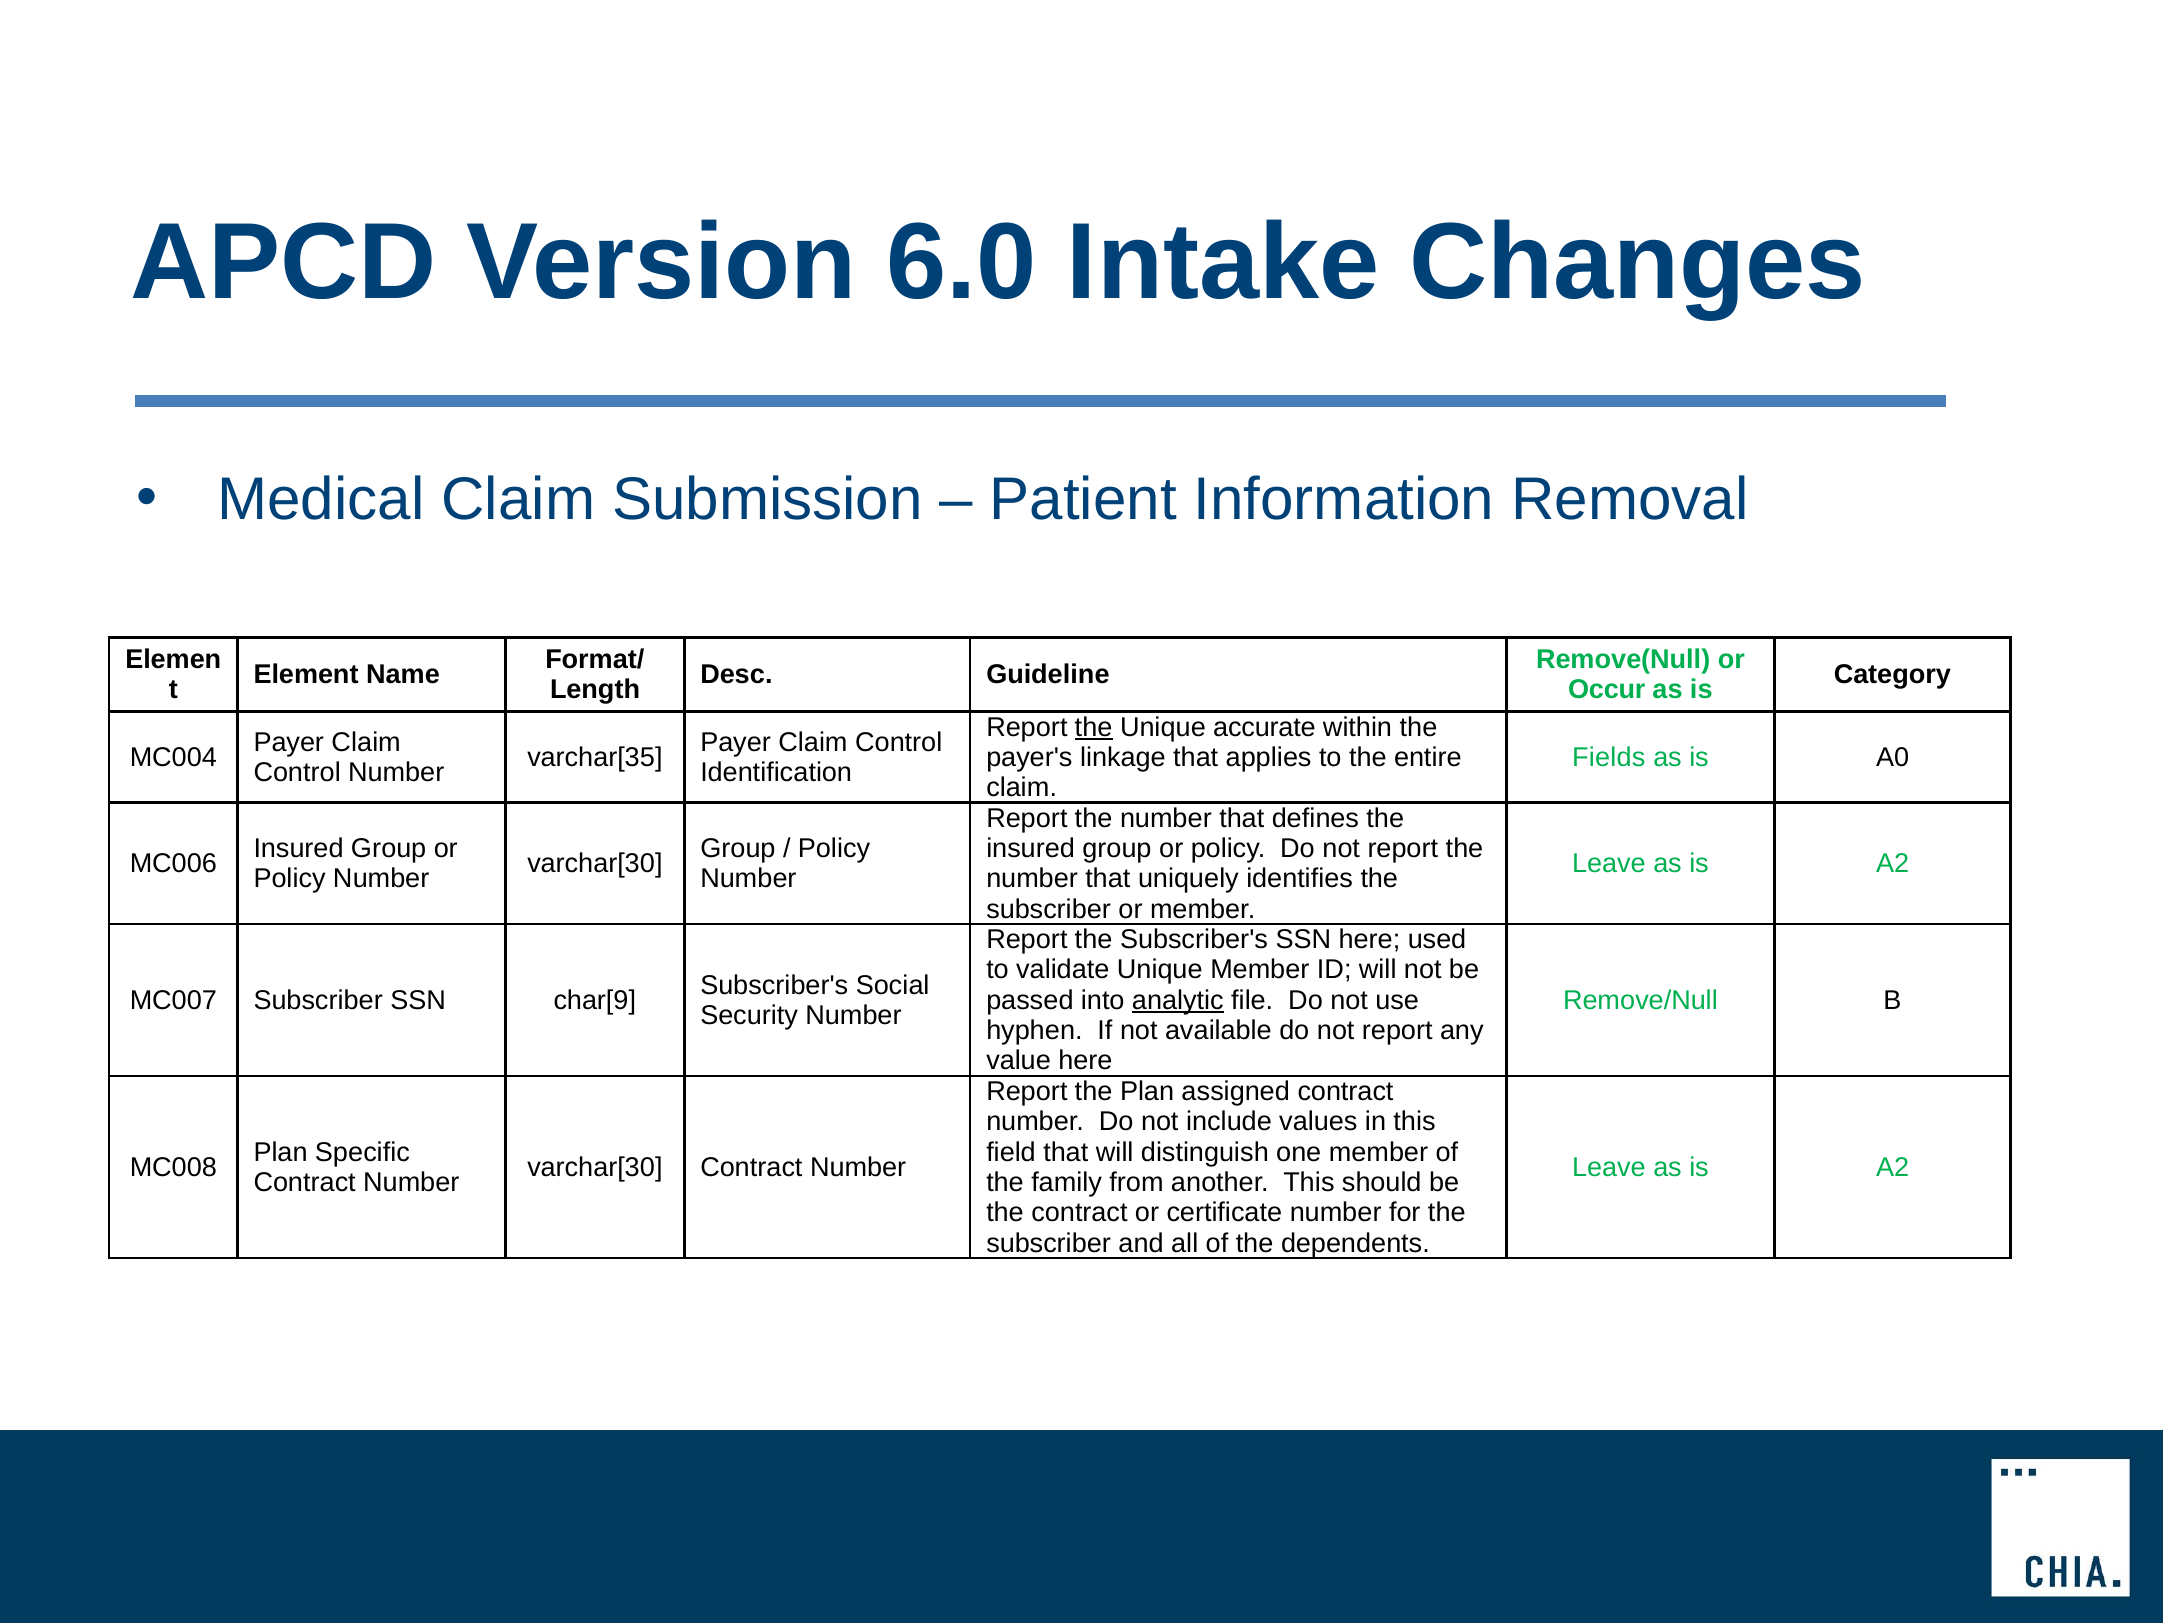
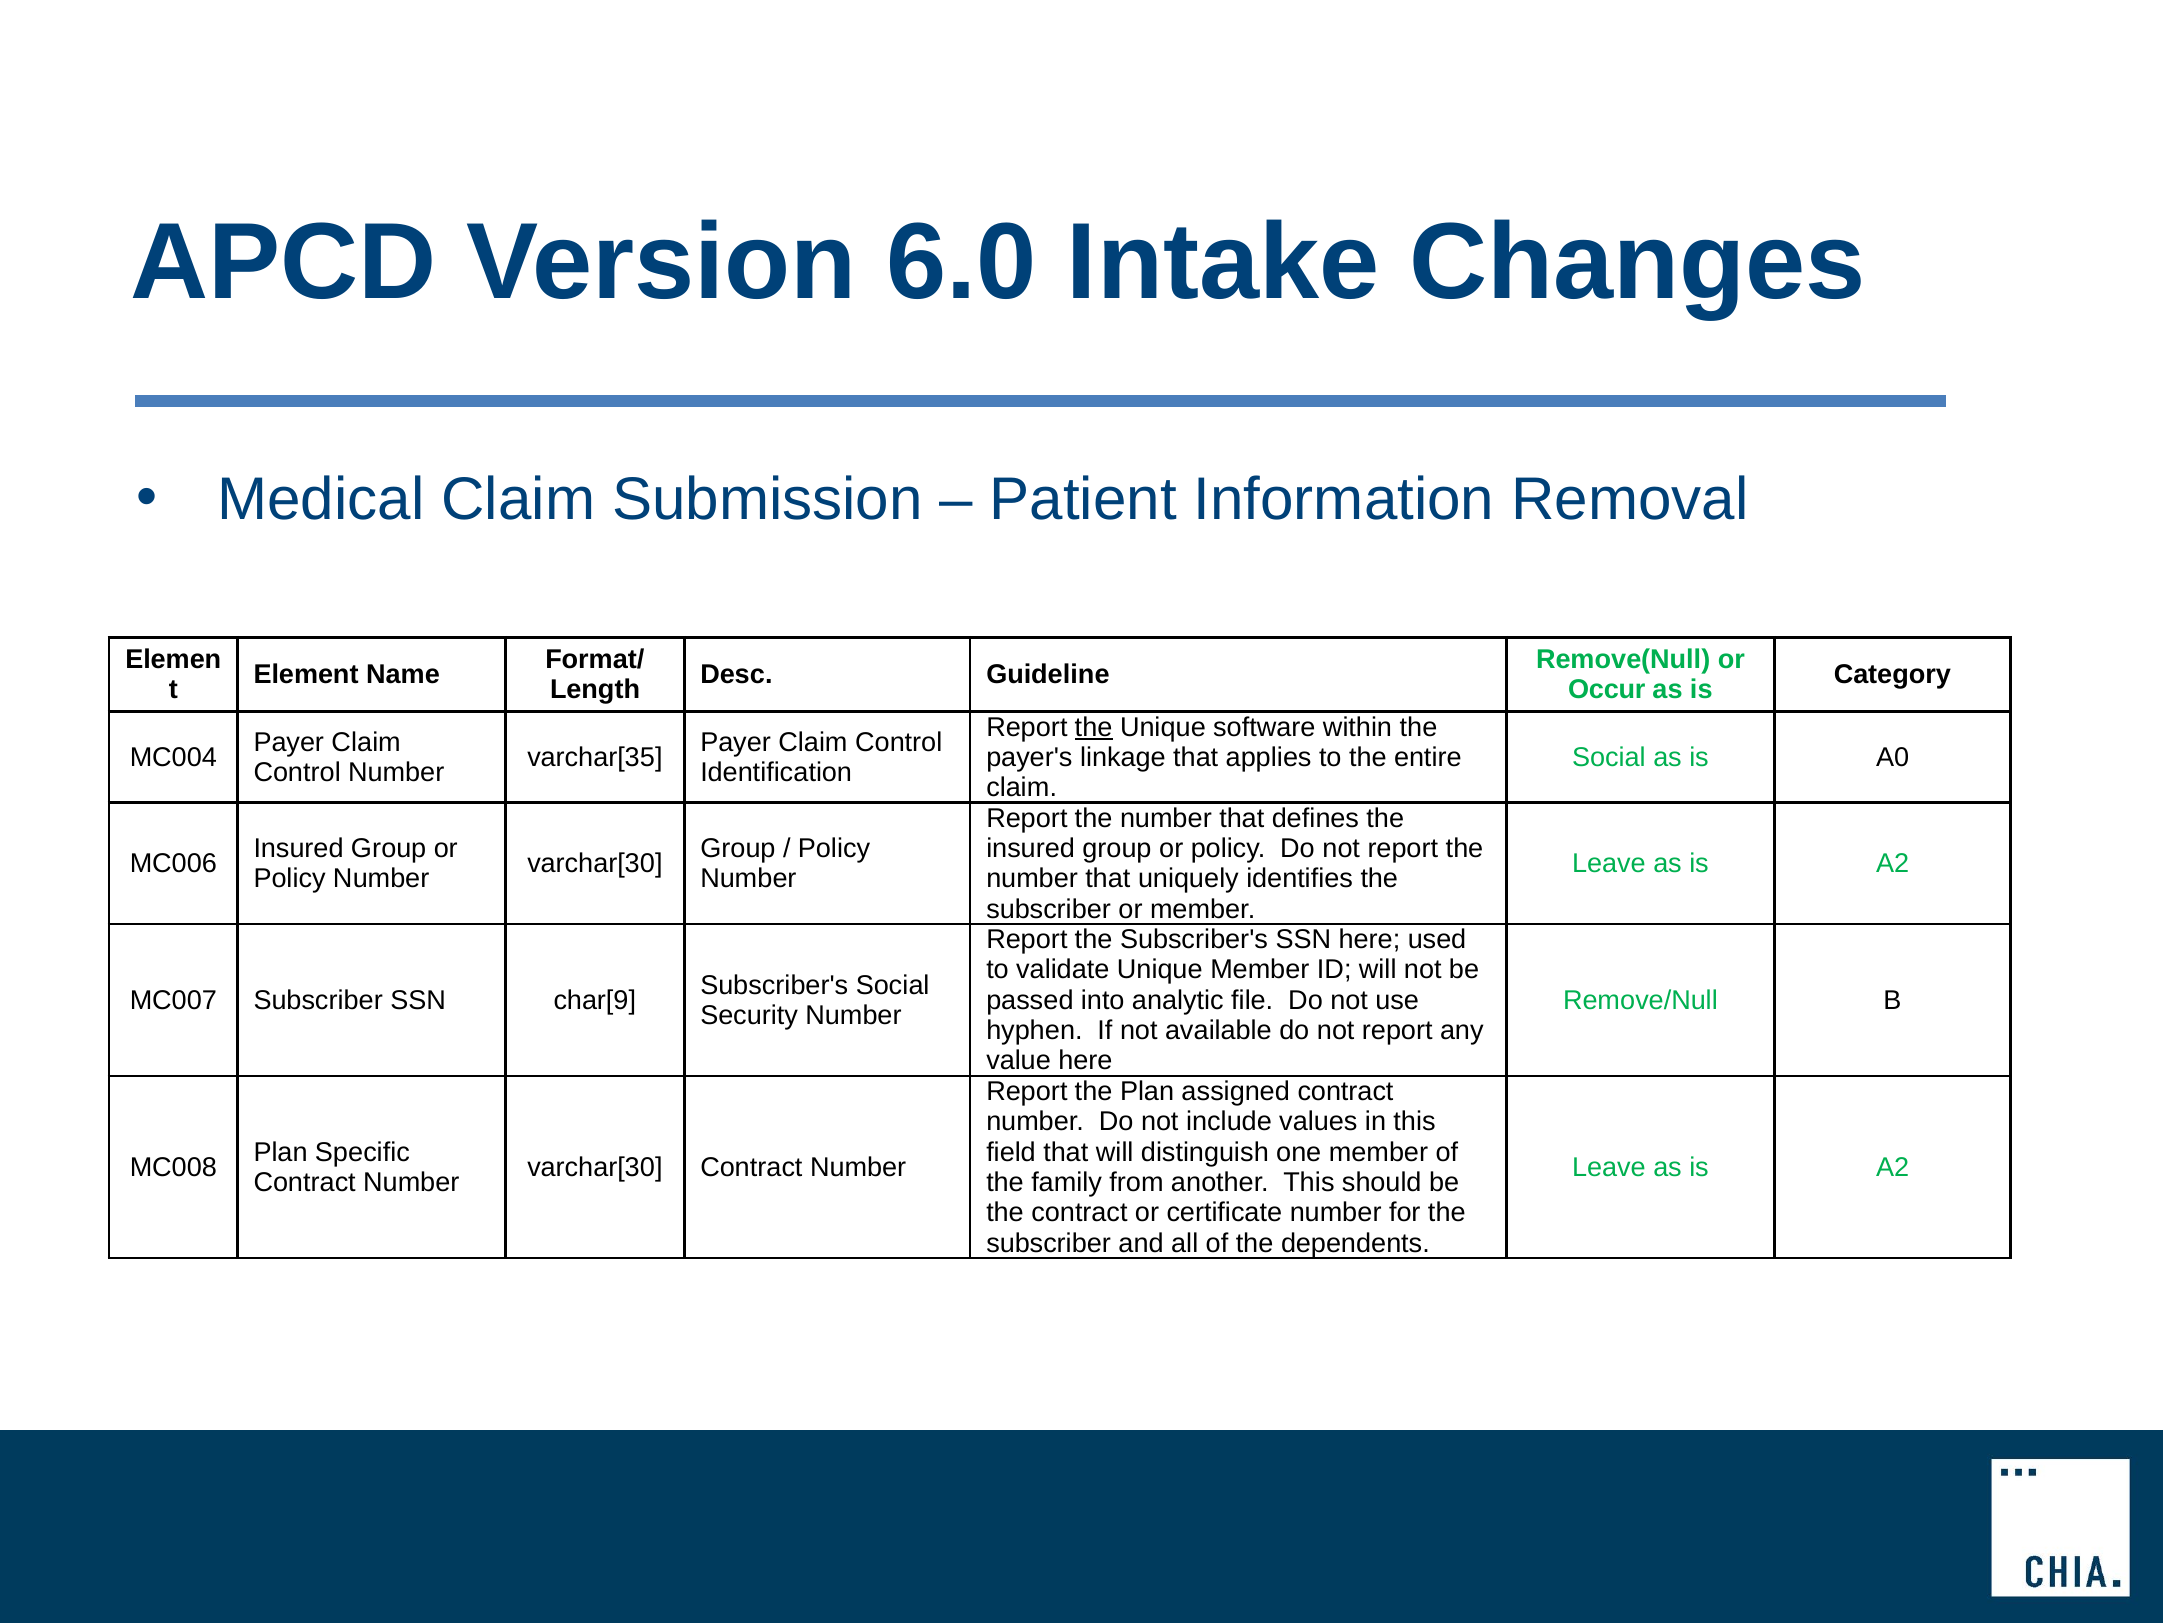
accurate: accurate -> software
Fields at (1609, 757): Fields -> Social
analytic underline: present -> none
